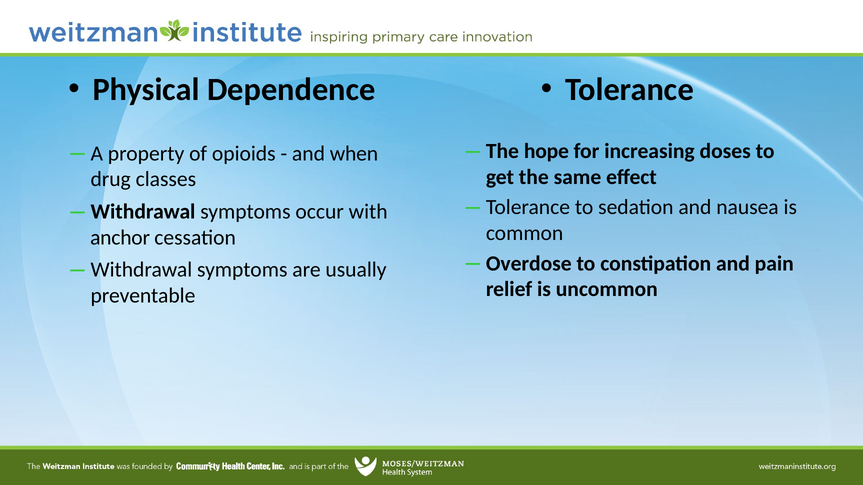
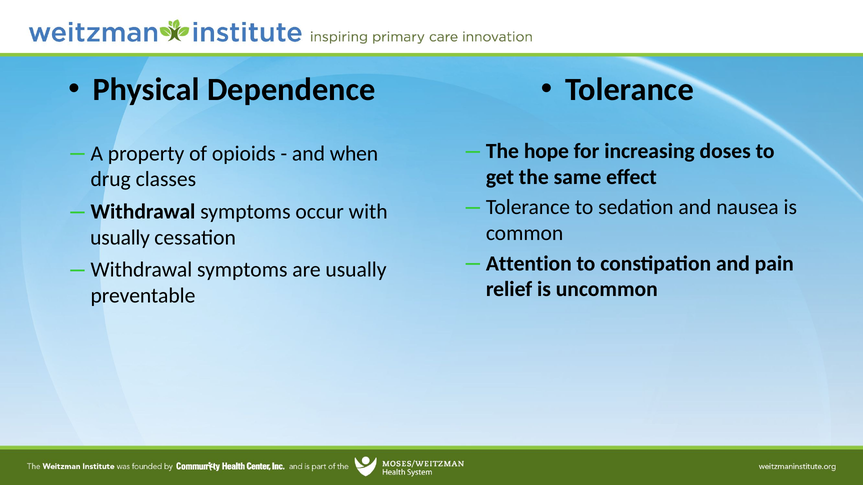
anchor at (120, 238): anchor -> usually
Overdose: Overdose -> Attention
